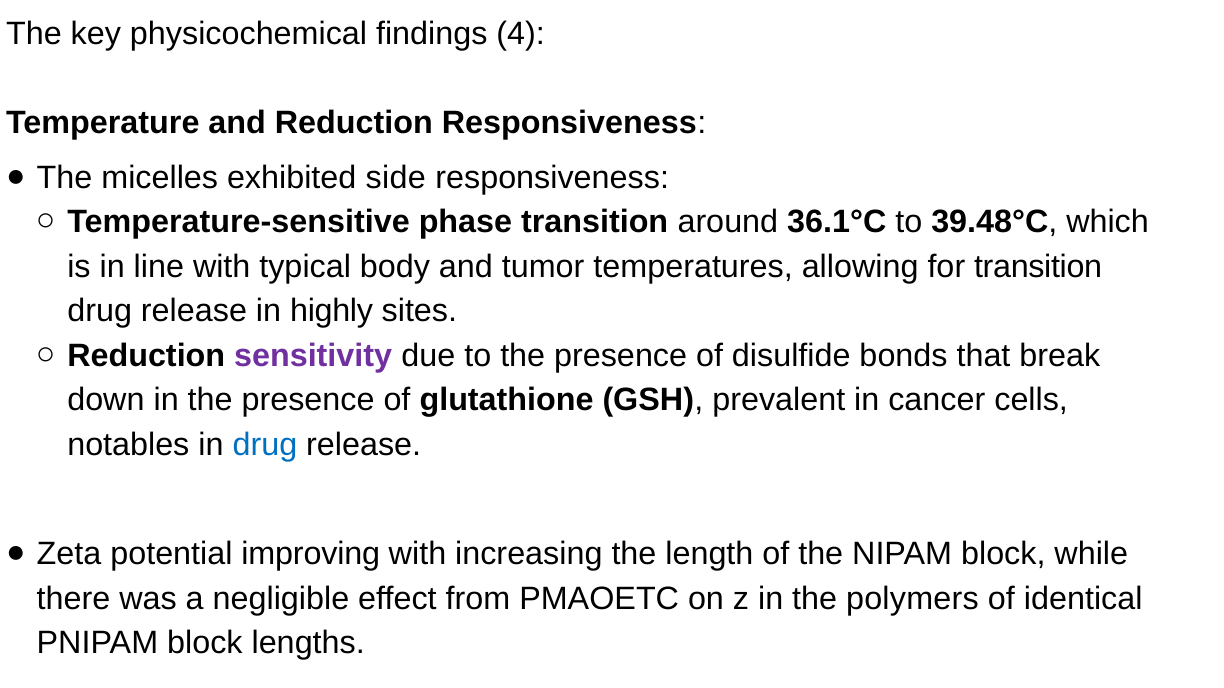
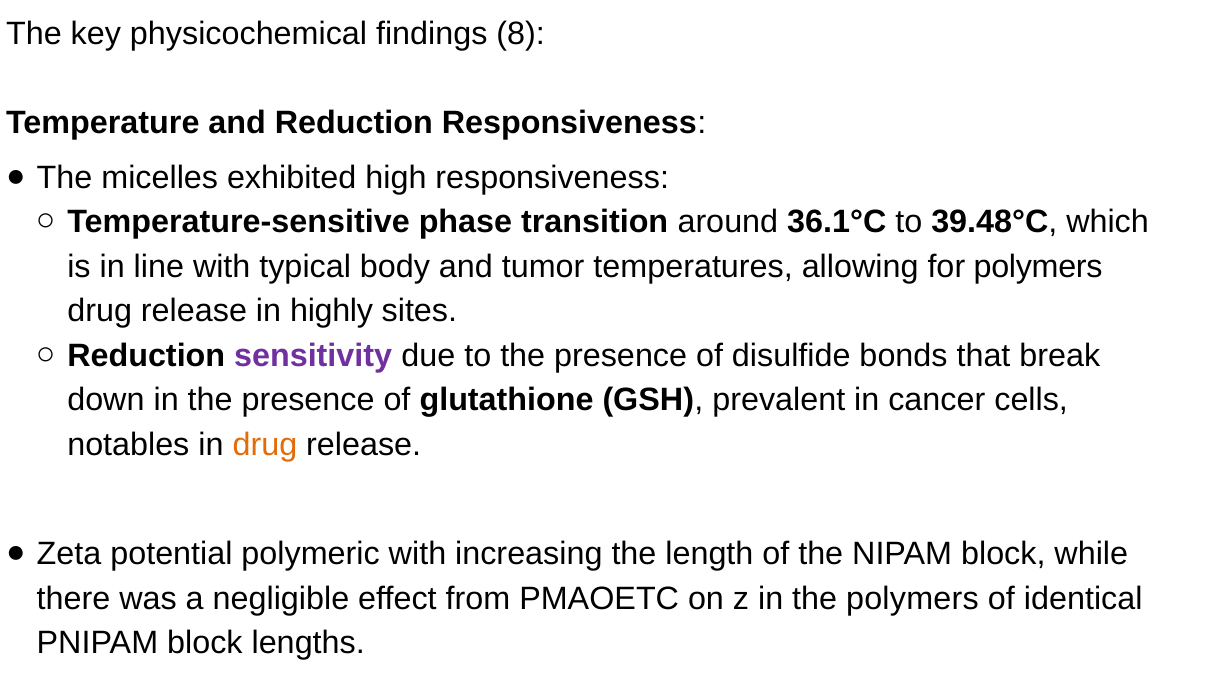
4: 4 -> 8
side: side -> high
for transition: transition -> polymers
drug at (265, 445) colour: blue -> orange
improving: improving -> polymeric
